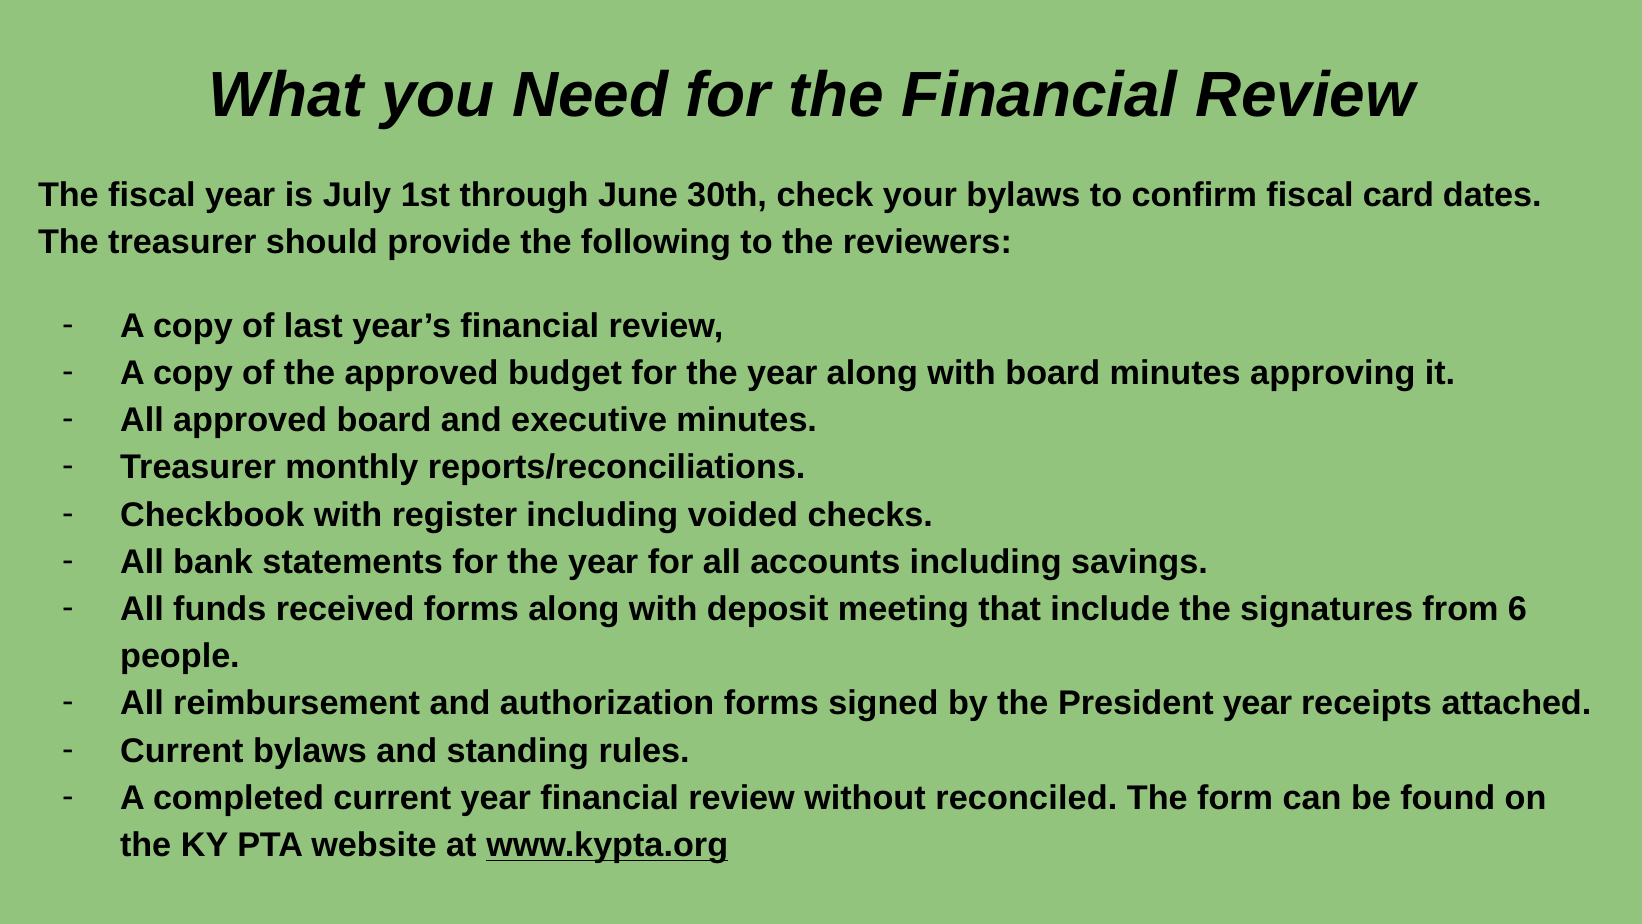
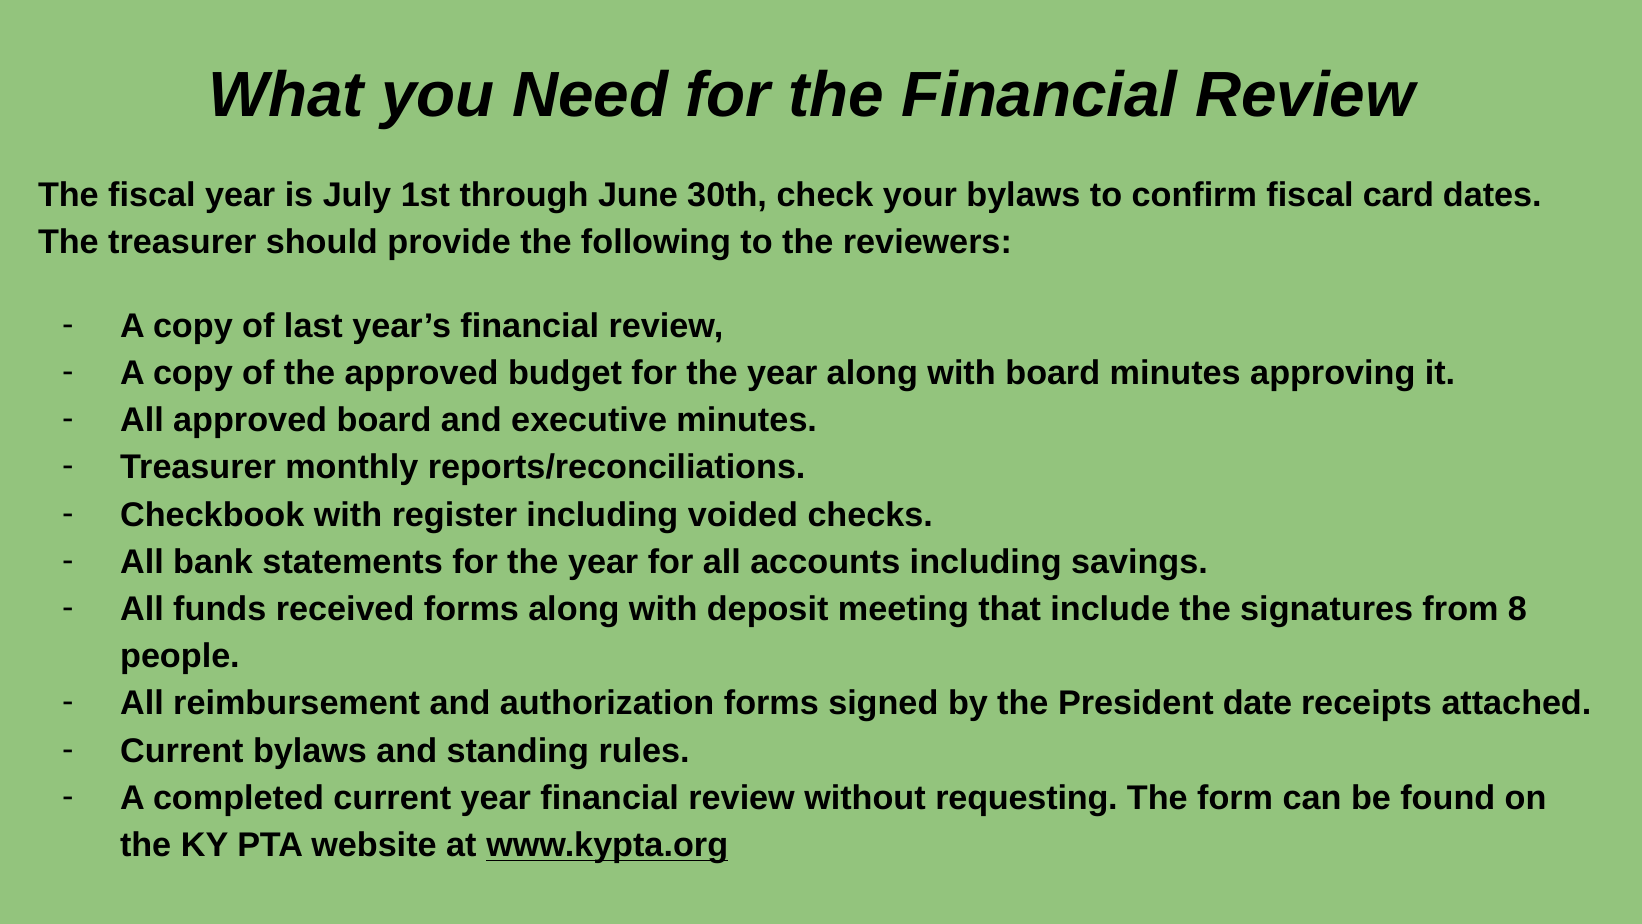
6: 6 -> 8
President year: year -> date
reconciled: reconciled -> requesting
